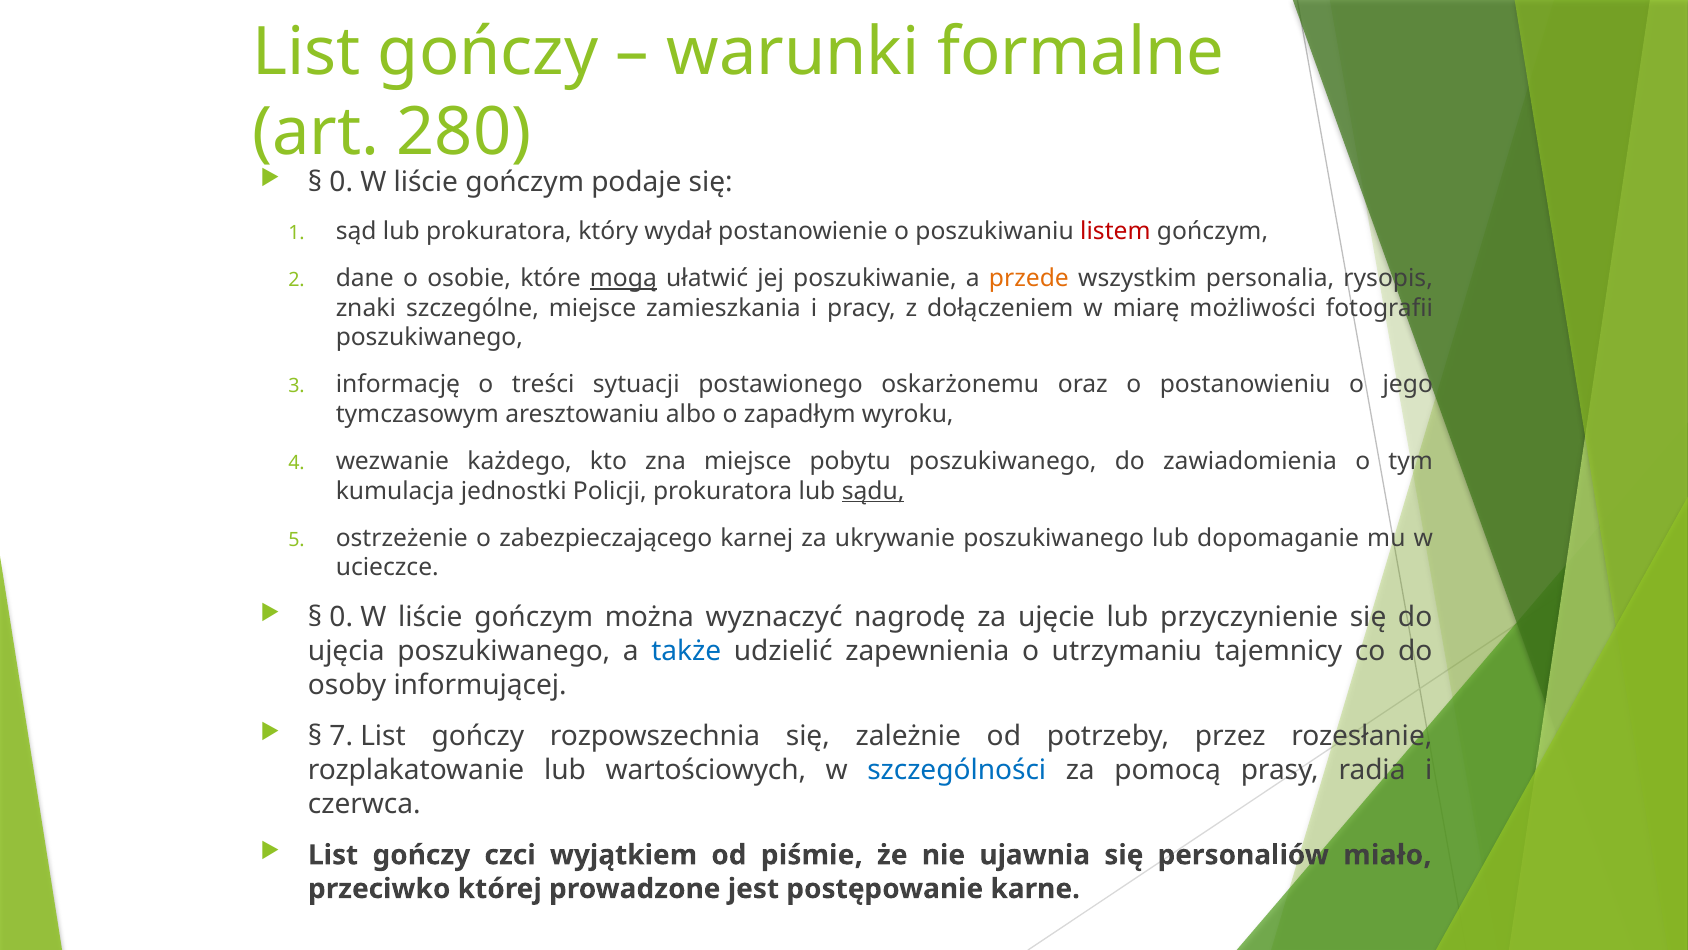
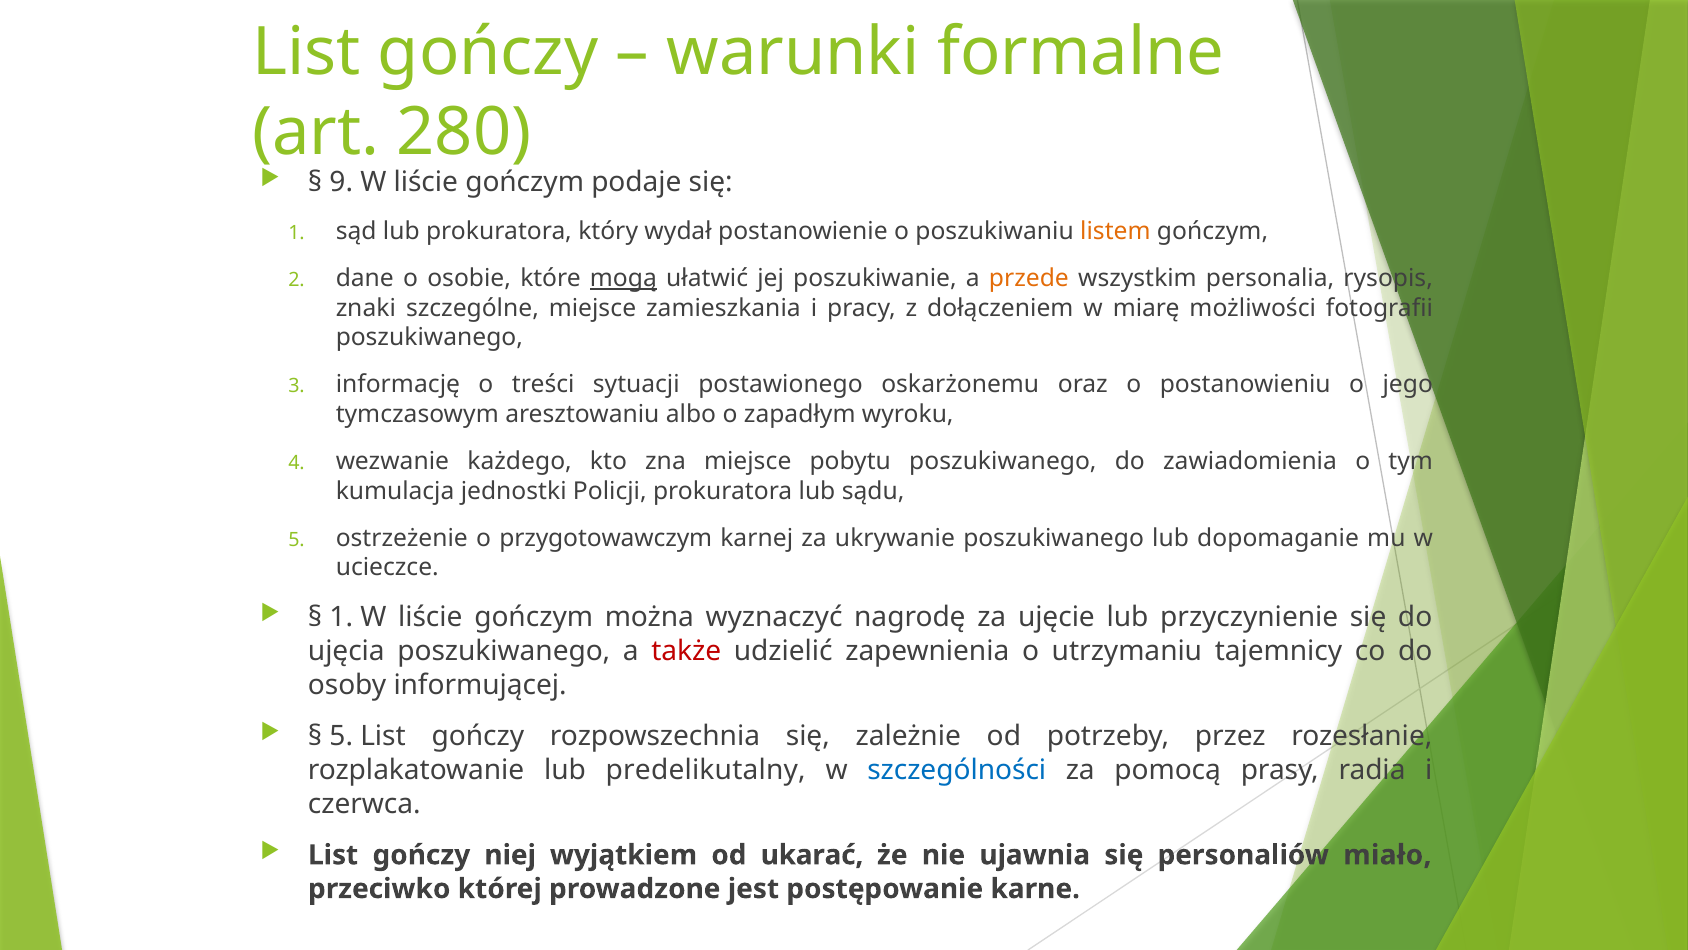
0 at (341, 182): 0 -> 9
listem colour: red -> orange
sądu underline: present -> none
zabezpieczającego: zabezpieczającego -> przygotowawczym
0 at (341, 617): 0 -> 1
także colour: blue -> red
7 at (341, 736): 7 -> 5
wartościowych: wartościowych -> predelikutalny
czci: czci -> niej
piśmie: piśmie -> ukarać
